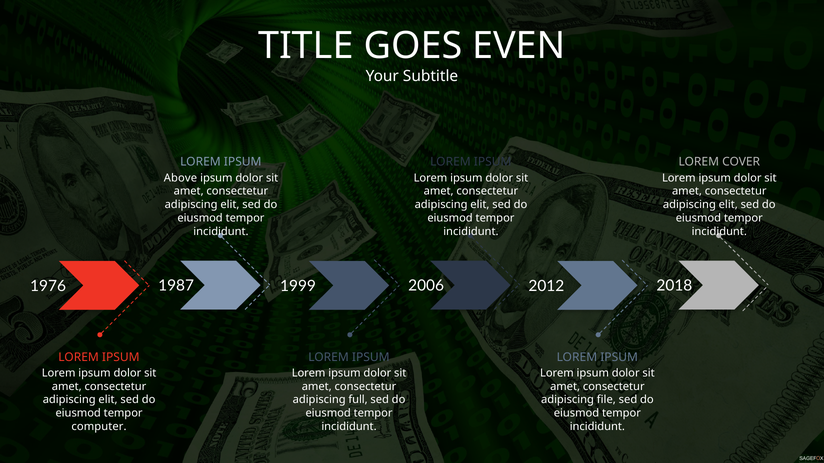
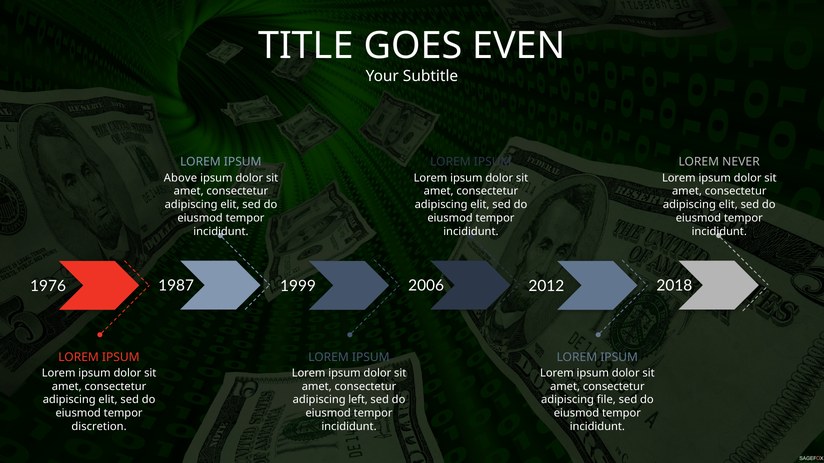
COVER: COVER -> NEVER
full: full -> left
computer: computer -> discretion
